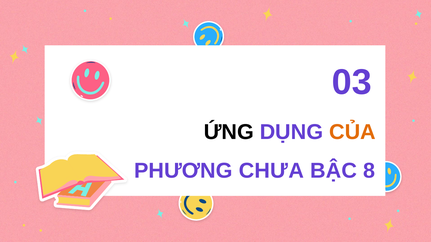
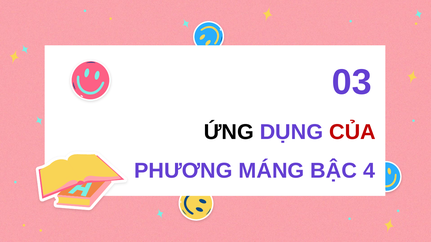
CỦA colour: orange -> red
CHƯA: CHƯA -> MÁNG
8: 8 -> 4
